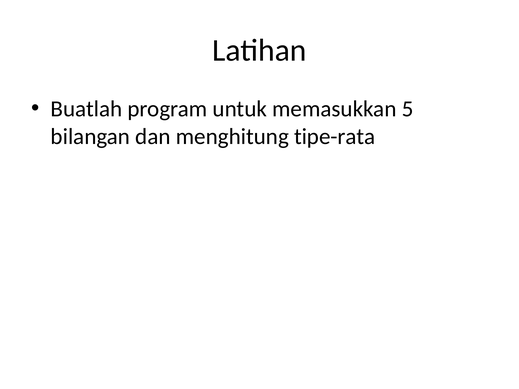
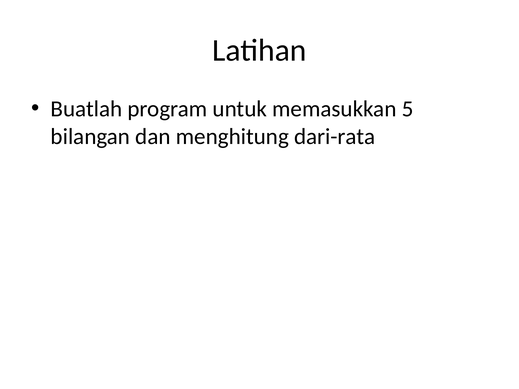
tipe-rata: tipe-rata -> dari-rata
